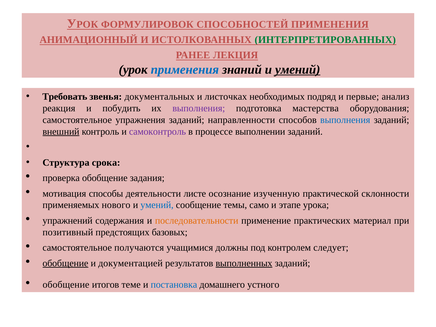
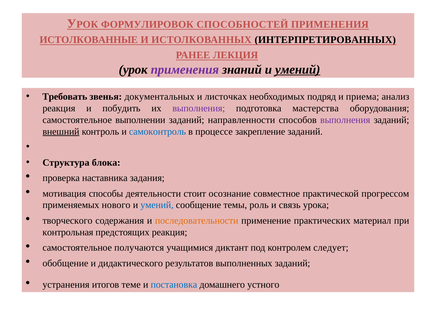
АНИМАЦИОННЫЙ: АНИМАЦИОННЫЙ -> ИСТОЛКОВАННЫЕ
ИНТЕРПРЕТИРОВАННЫХ colour: green -> black
применения at (185, 70) colour: blue -> purple
первые: первые -> приема
упражнения: упражнения -> выполнении
выполнения at (345, 120) colour: blue -> purple
самоконтроль colour: purple -> blue
выполнении: выполнении -> закрепление
срока: срока -> блока
проверка обобщение: обобщение -> наставника
листе: листе -> стоит
изученную: изученную -> совместное
склонности: склонности -> прогрессом
само: само -> роль
этапе: этапе -> связь
упражнений: упражнений -> творческого
позитивный: позитивный -> контрольная
предстоящих базовых: базовых -> реакция
должны: должны -> диктант
обобщение at (65, 263) underline: present -> none
документацией: документацией -> дидактического
выполненных underline: present -> none
обобщение at (66, 285): обобщение -> устранения
